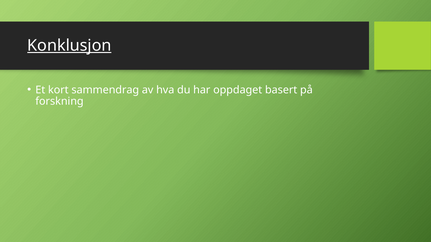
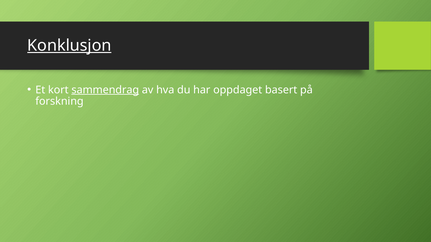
sammendrag underline: none -> present
